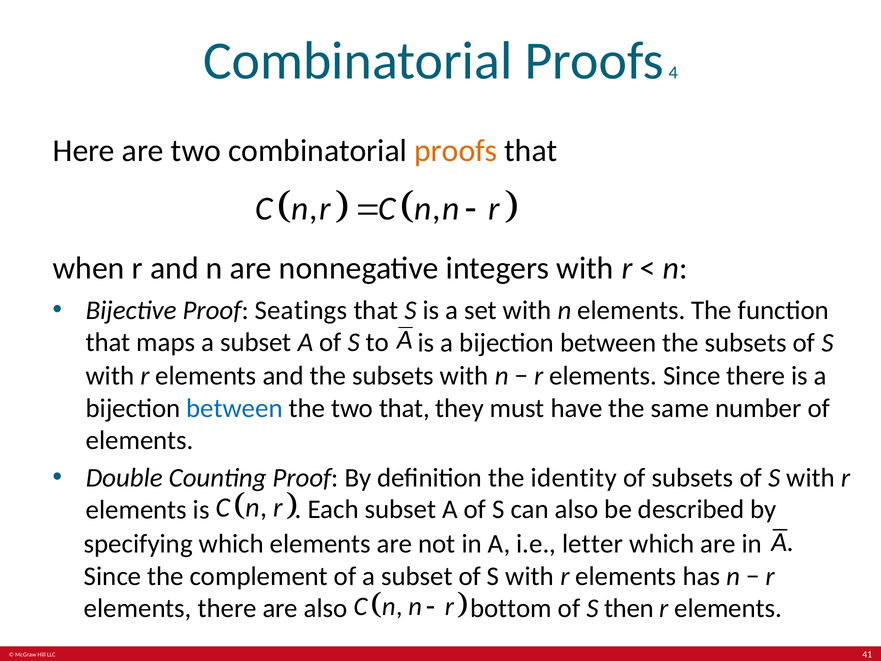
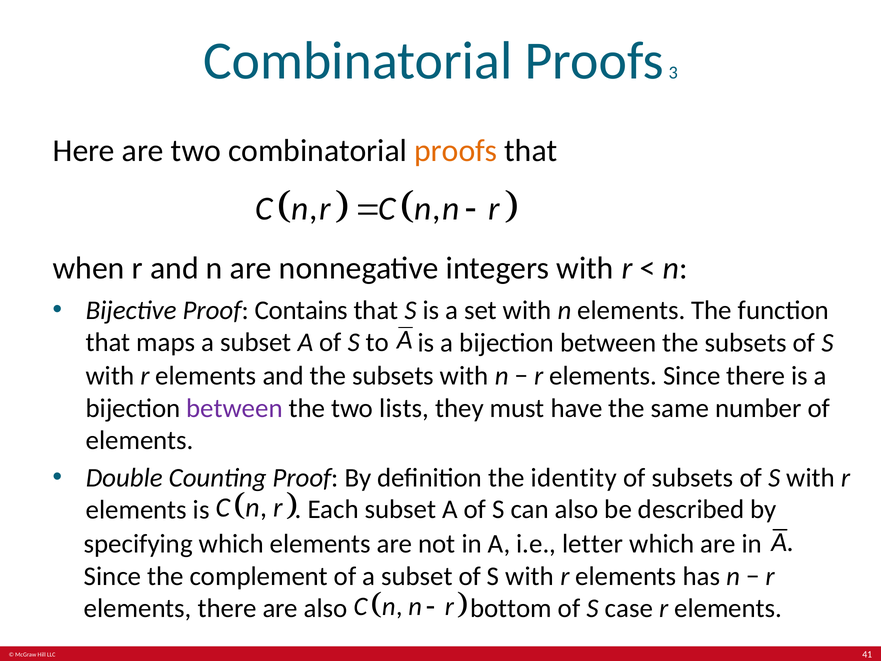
4: 4 -> 3
Seatings: Seatings -> Contains
between at (235, 408) colour: blue -> purple
two that: that -> lists
then: then -> case
